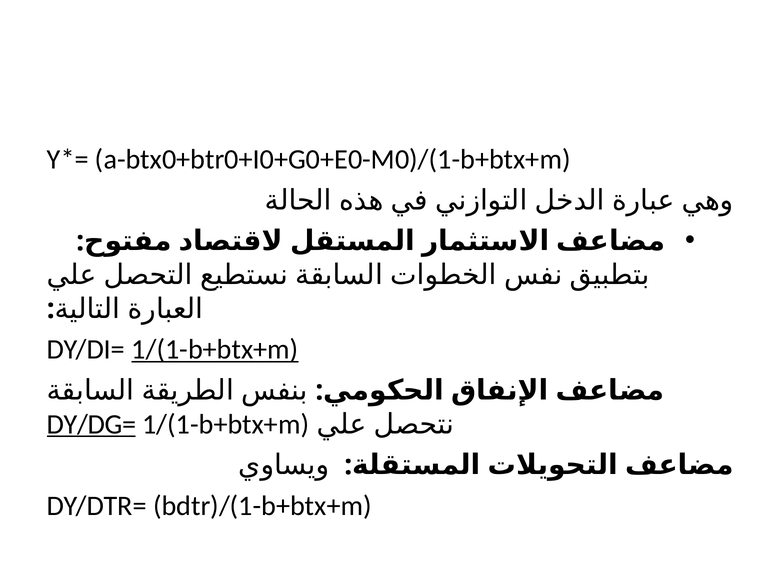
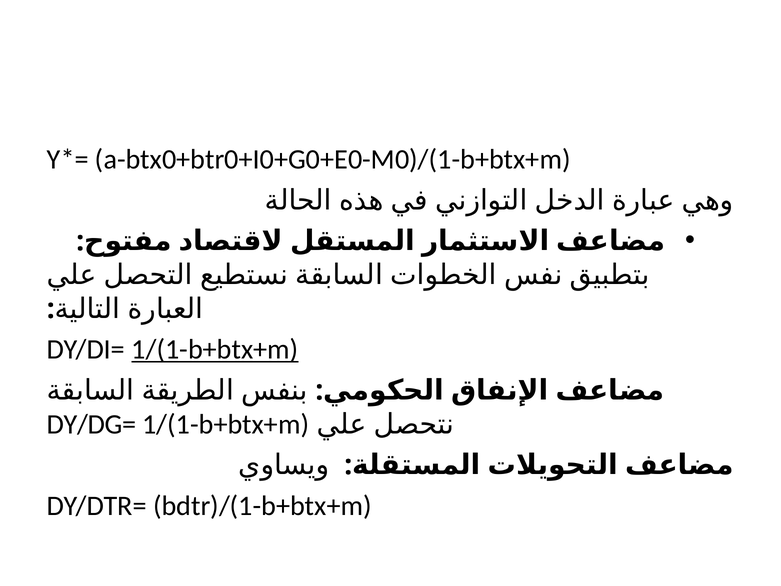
DY/DG= underline: present -> none
